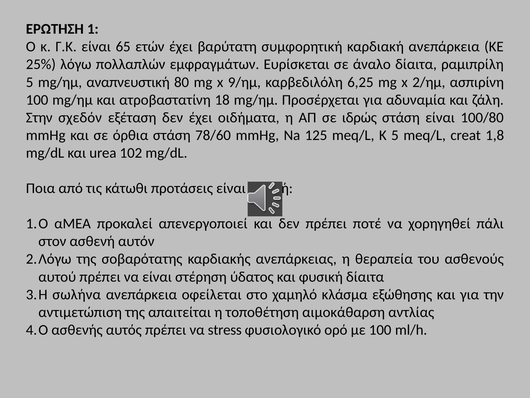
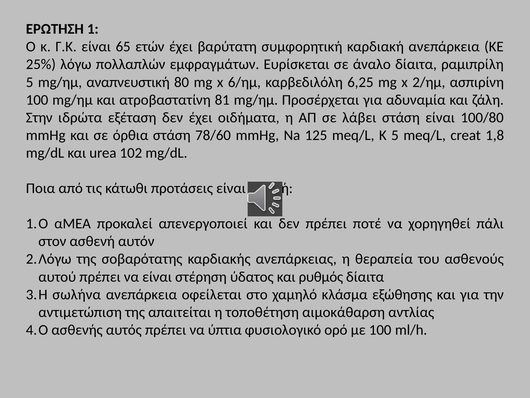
9/ημ: 9/ημ -> 6/ημ
18: 18 -> 81
σχεδόν: σχεδόν -> ιδρώτα
ιδρώς: ιδρώς -> λάβει
φυσική: φυσική -> ρυθμός
stress: stress -> ύπτια
